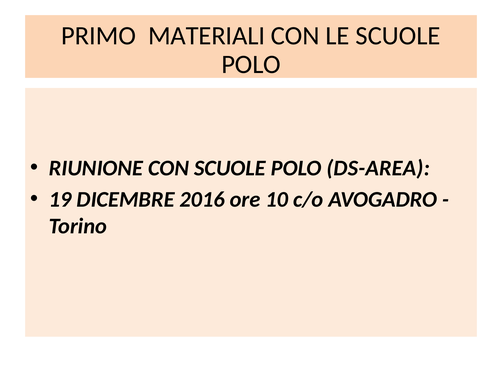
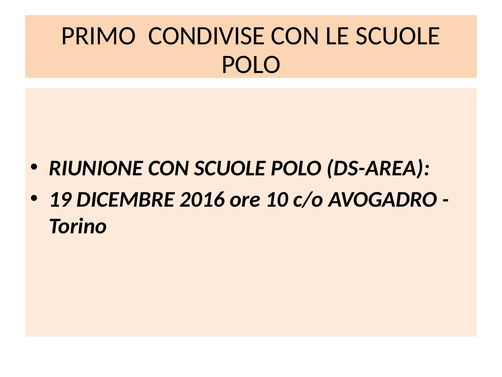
MATERIALI: MATERIALI -> CONDIVISE
